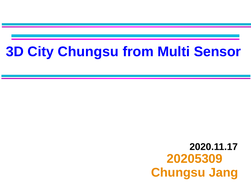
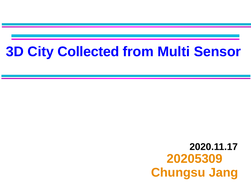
City Chungsu: Chungsu -> Collected
